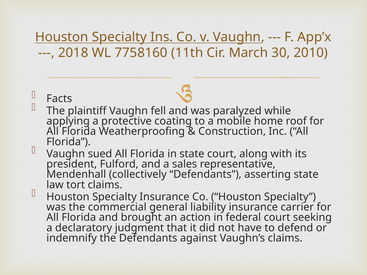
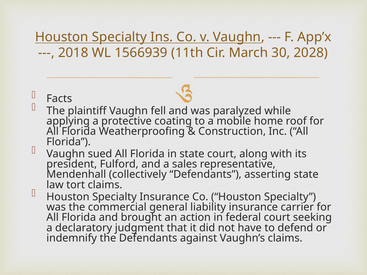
7758160: 7758160 -> 1566939
2010: 2010 -> 2028
